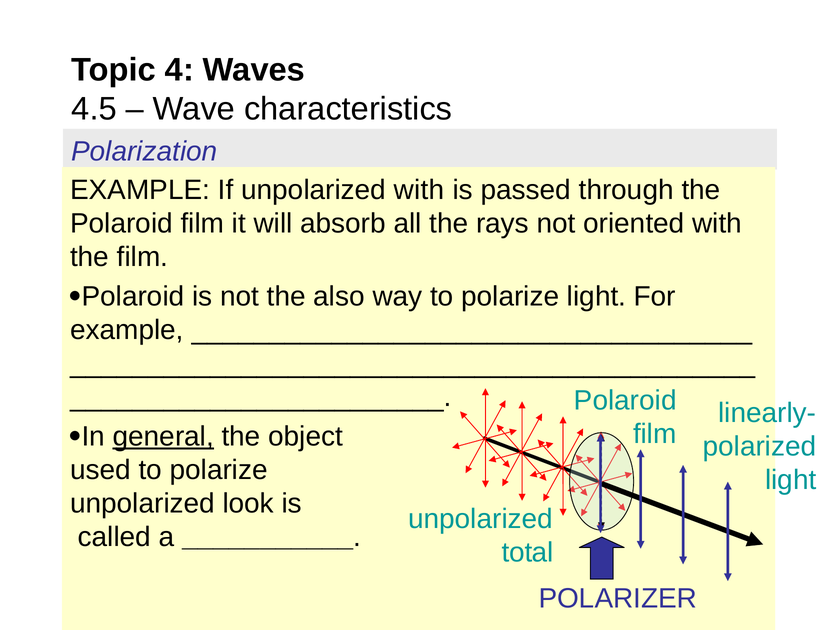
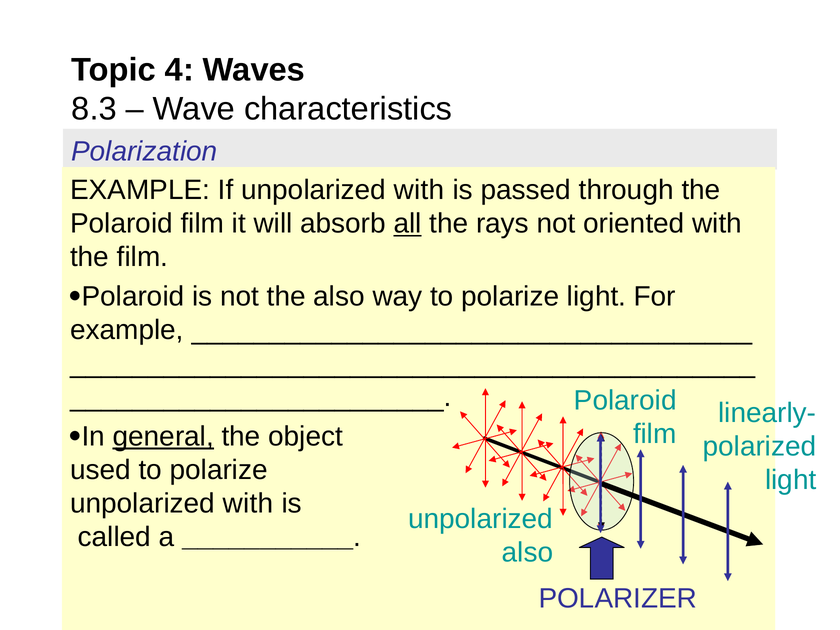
4.5: 4.5 -> 8.3
all underline: none -> present
look at (248, 504): look -> with
total at (528, 553): total -> also
